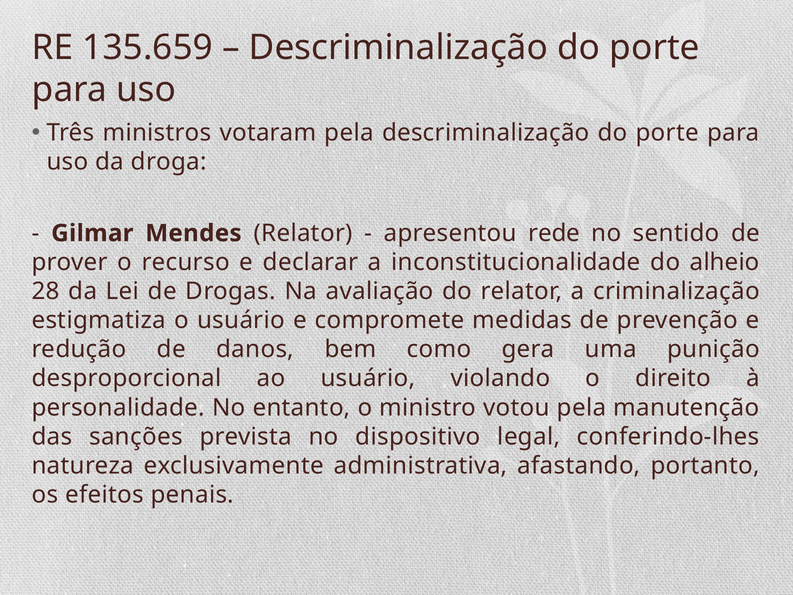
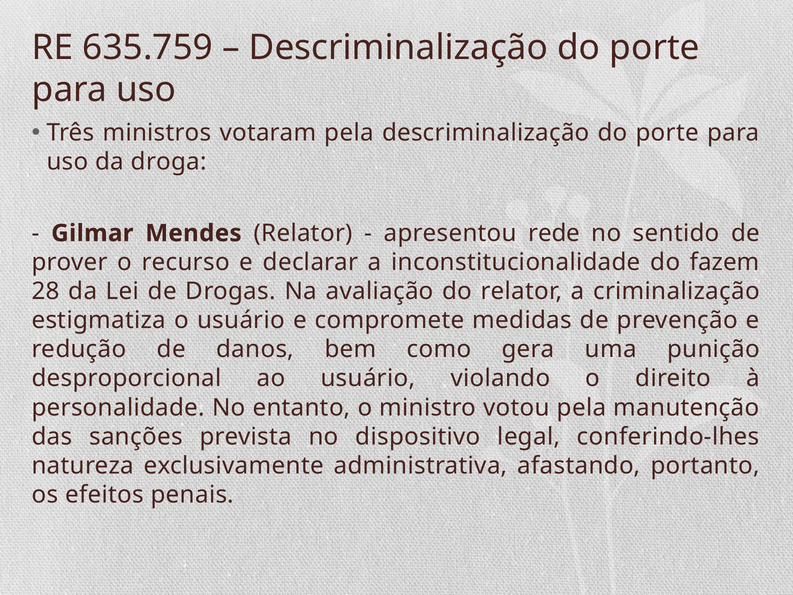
135.659: 135.659 -> 635.759
alheio: alheio -> fazem
